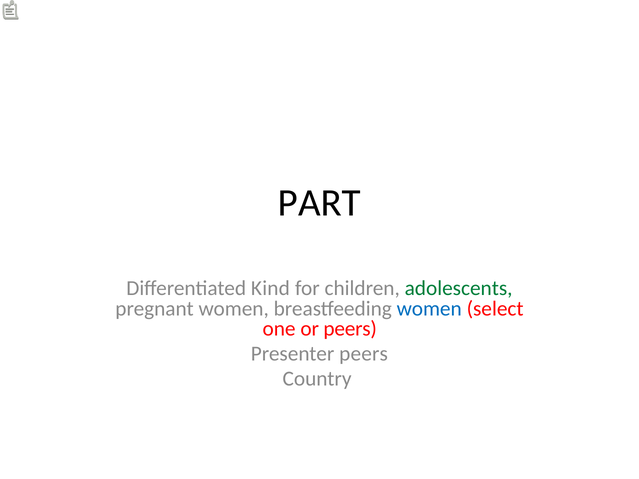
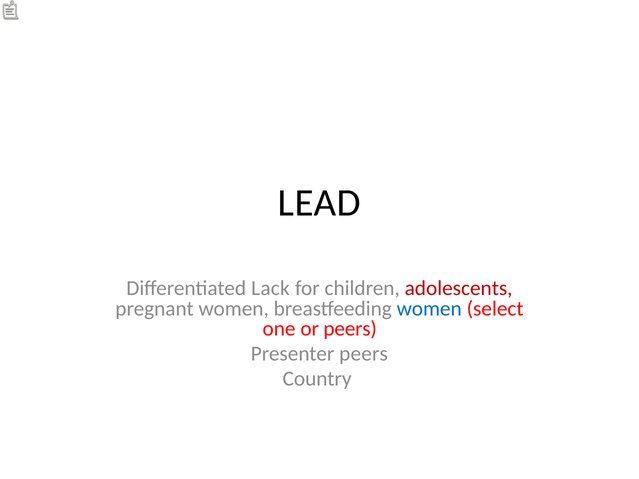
PART: PART -> LEAD
Kind: Kind -> Lack
adolescents colour: green -> red
